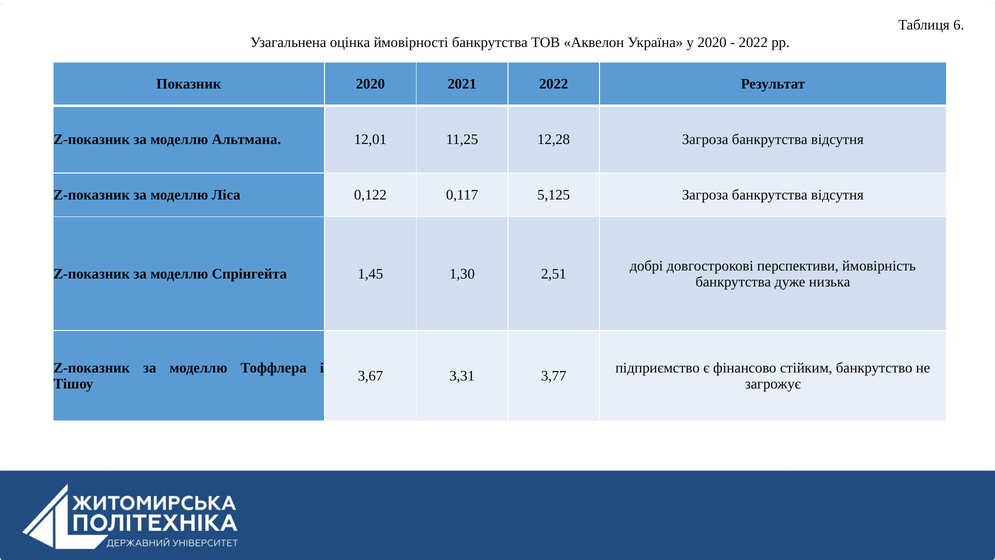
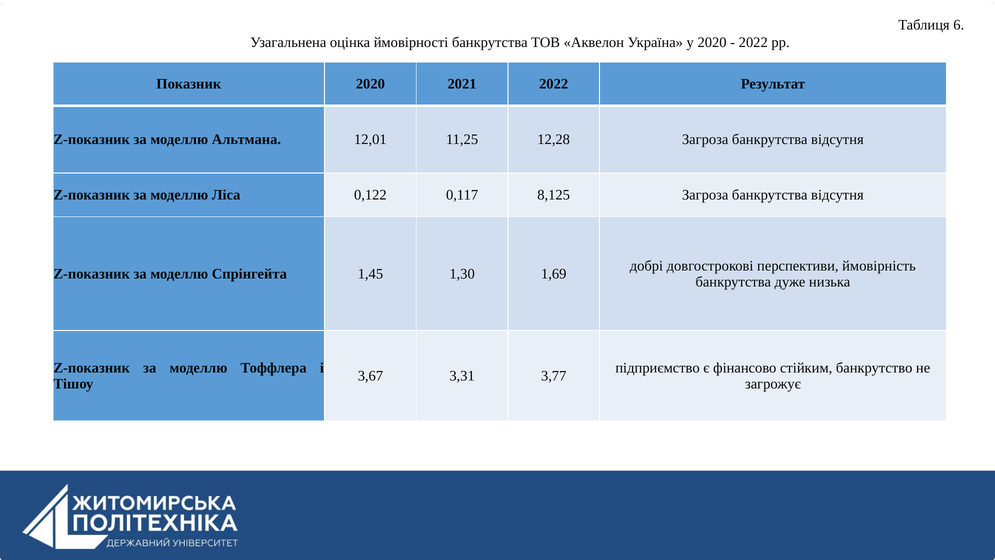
5,125: 5,125 -> 8,125
2,51: 2,51 -> 1,69
